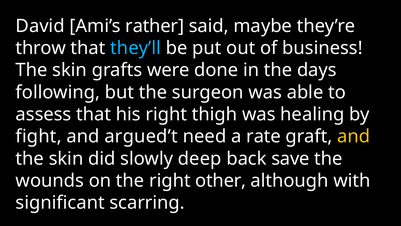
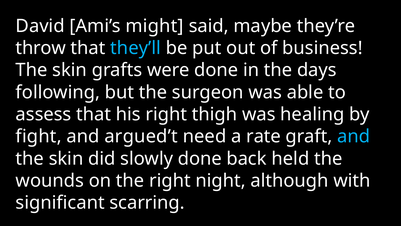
rather: rather -> might
and at (354, 136) colour: yellow -> light blue
slowly deep: deep -> done
save: save -> held
other: other -> night
